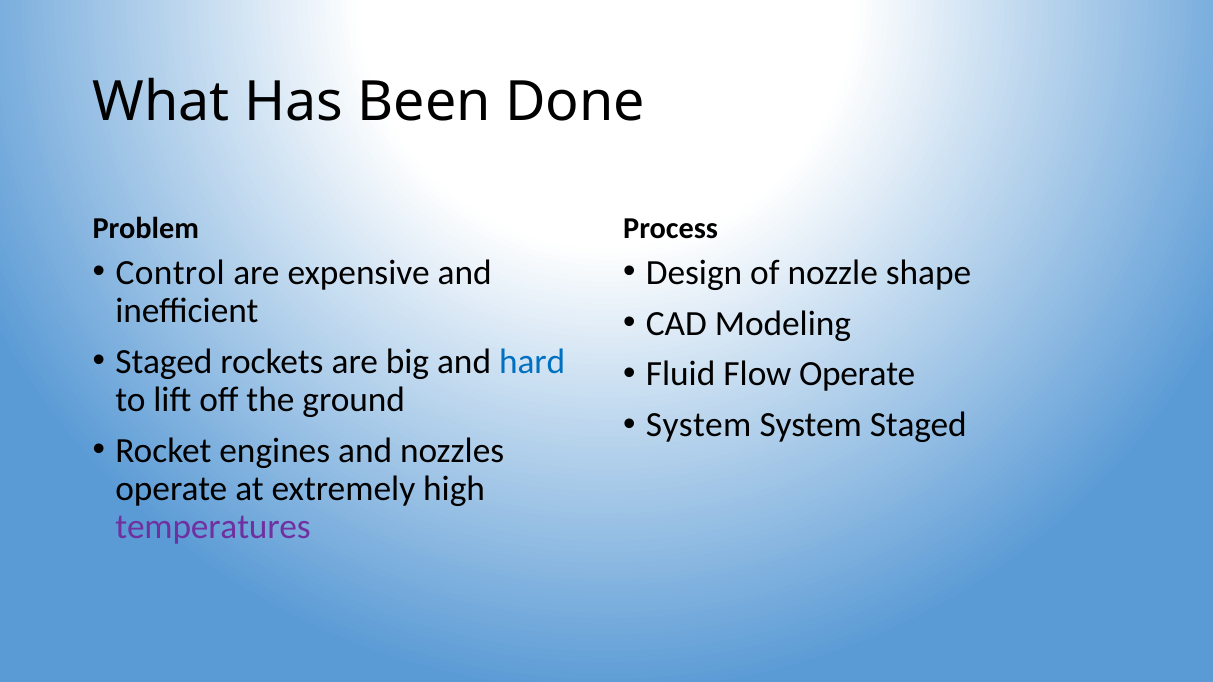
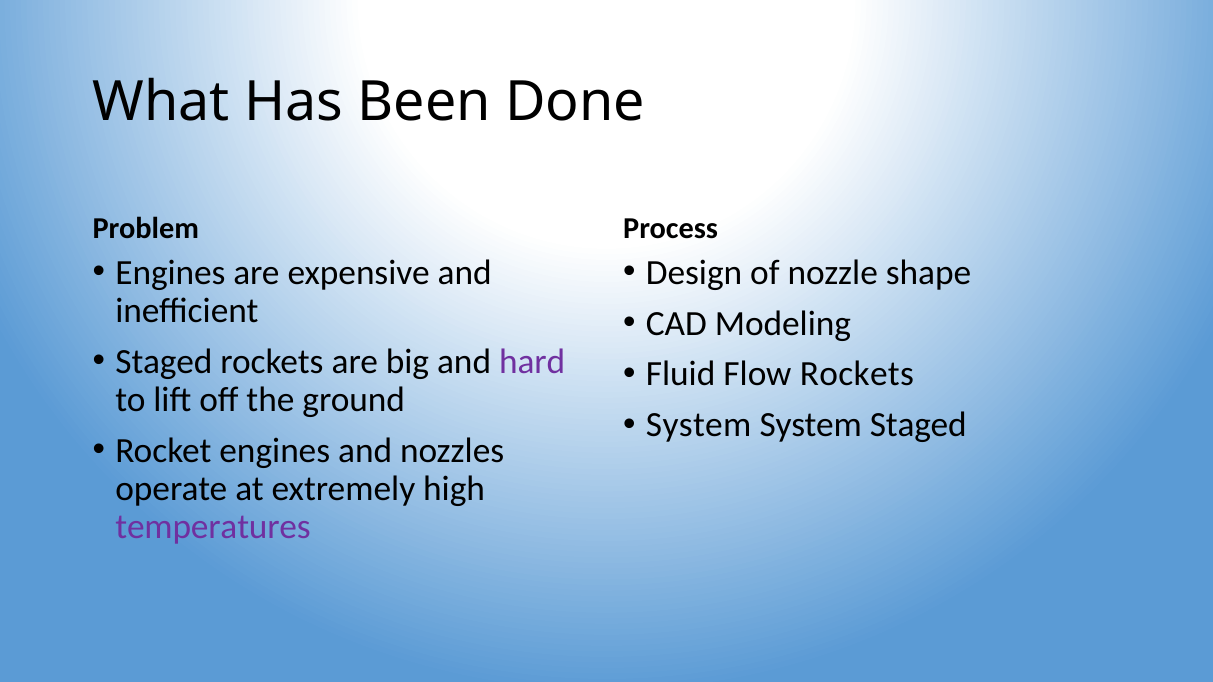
Control at (170, 273): Control -> Engines
hard colour: blue -> purple
Flow Operate: Operate -> Rockets
